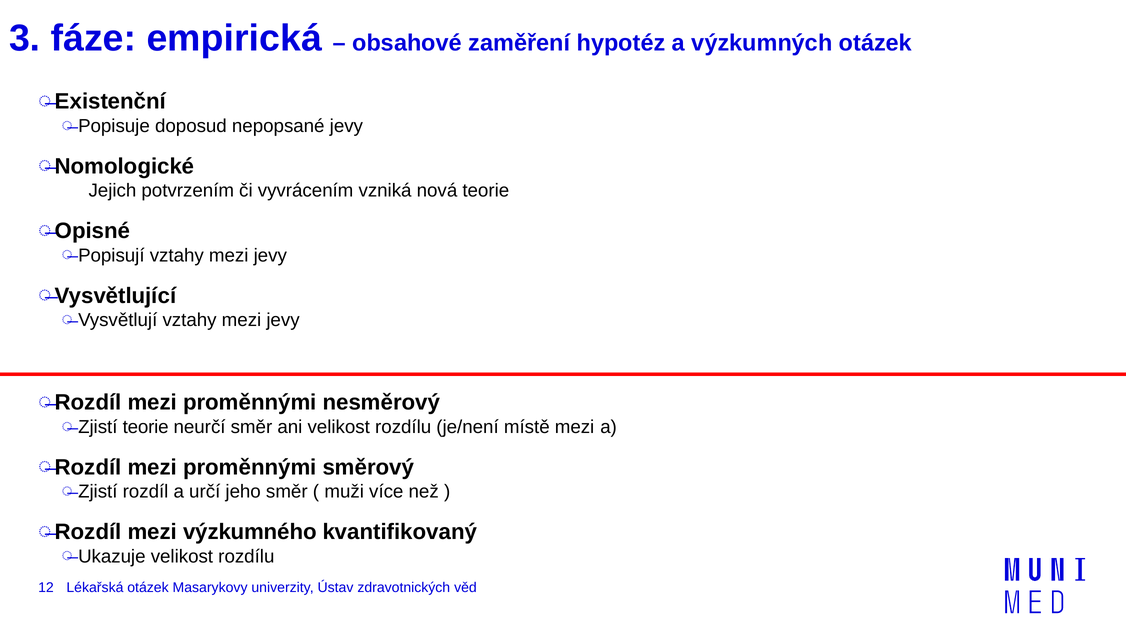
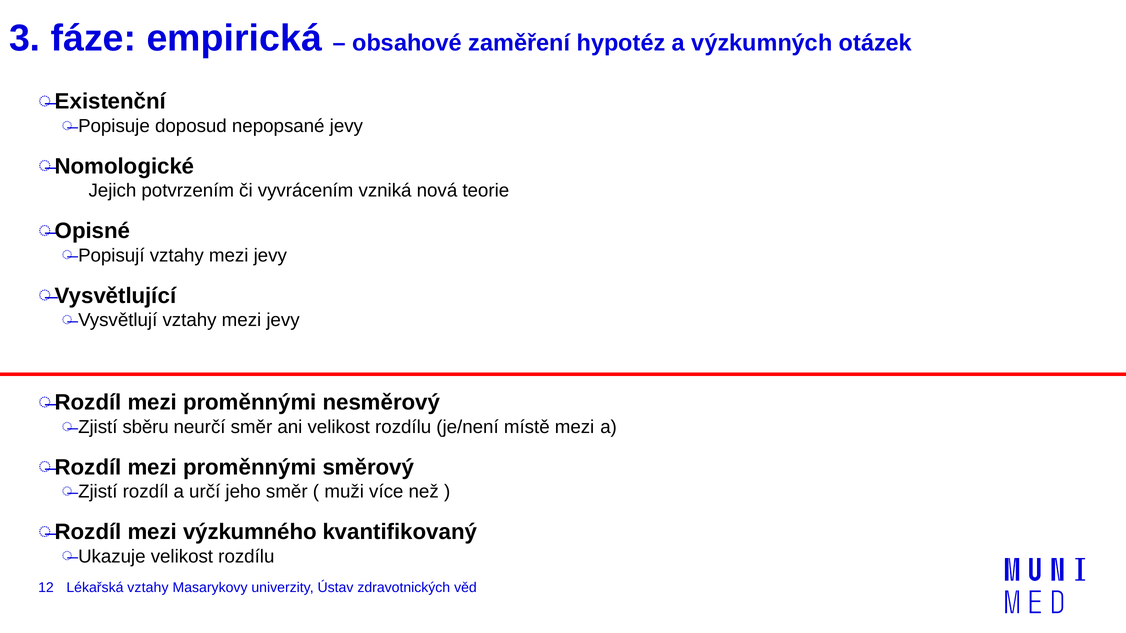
Zjistí teorie: teorie -> sběru
Lékařská otázek: otázek -> vztahy
